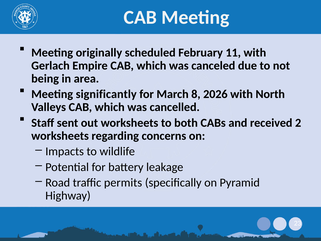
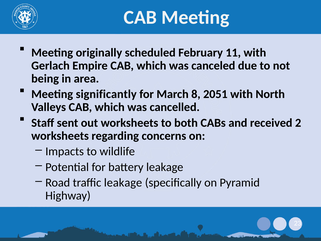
2026: 2026 -> 2051
traffic permits: permits -> leakage
